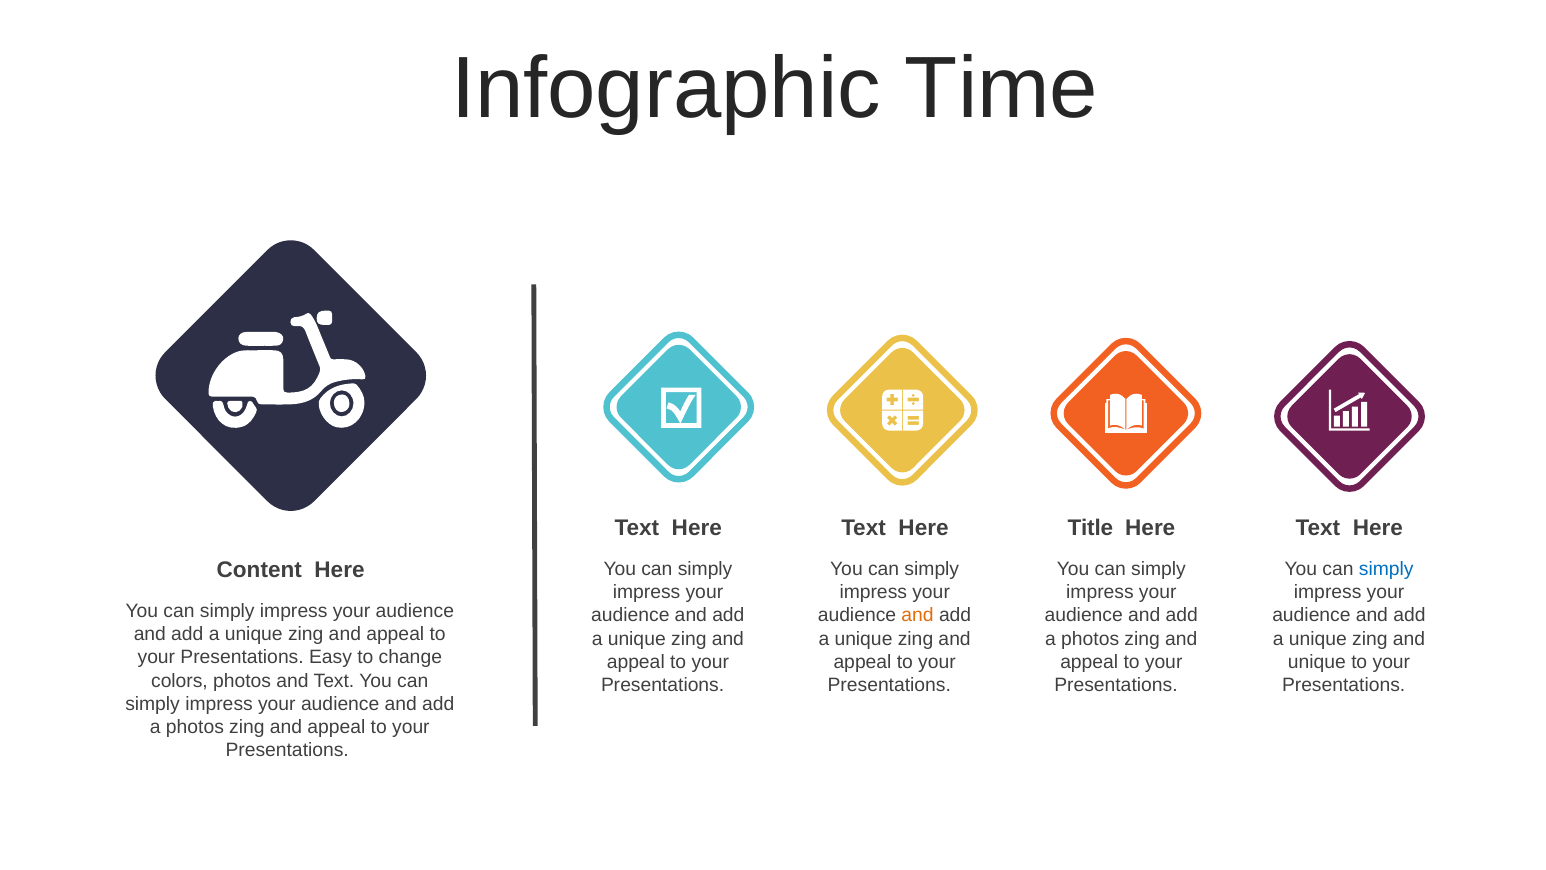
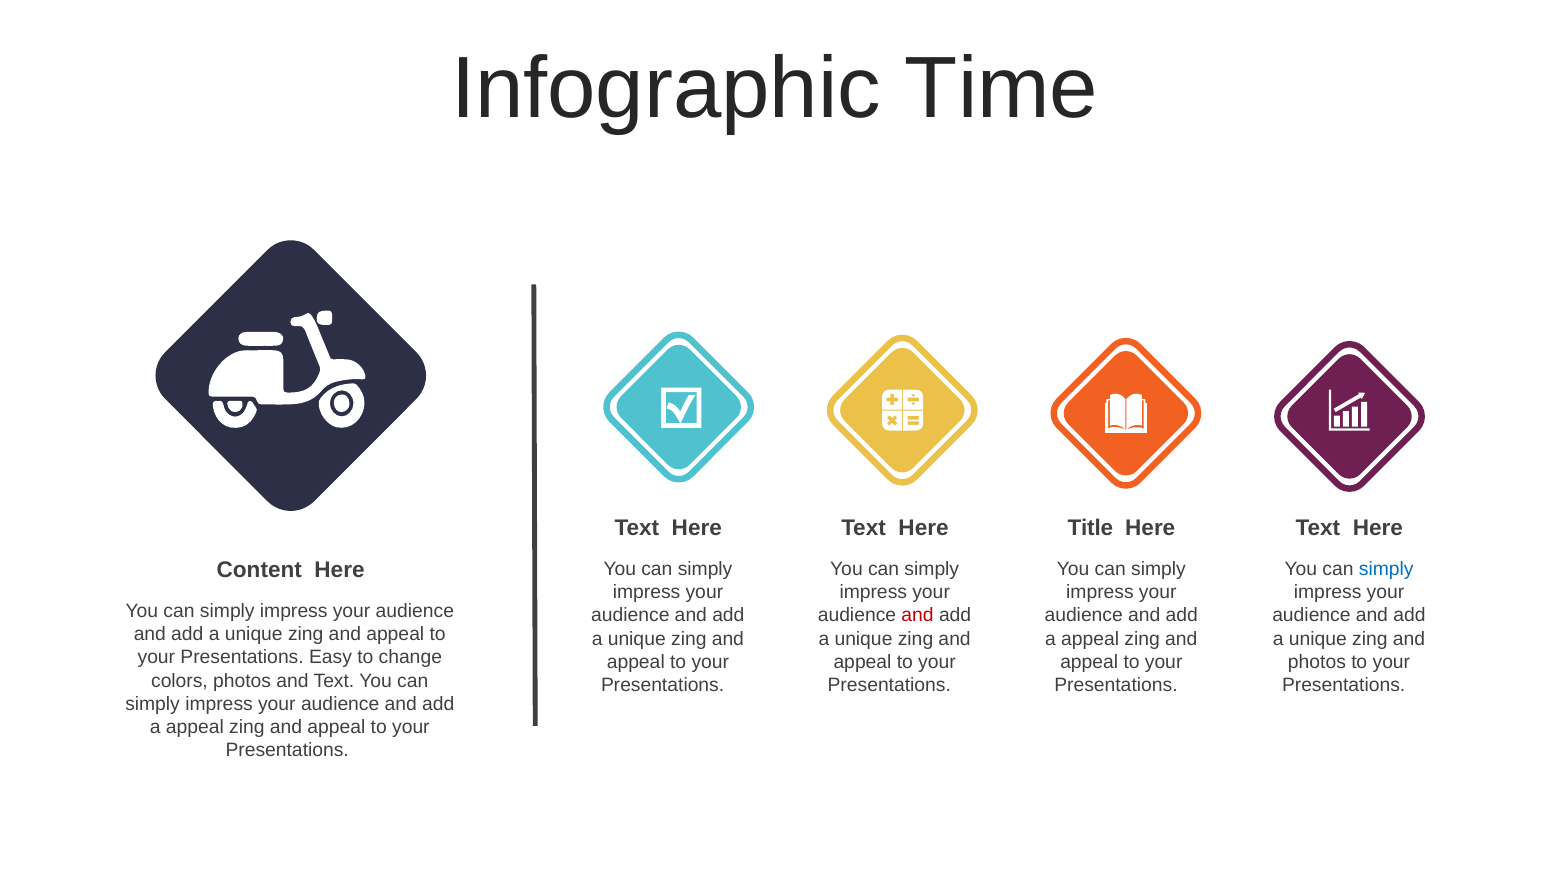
and at (918, 615) colour: orange -> red
photos at (1090, 638): photos -> appeal
unique at (1317, 662): unique -> photos
photos at (195, 727): photos -> appeal
